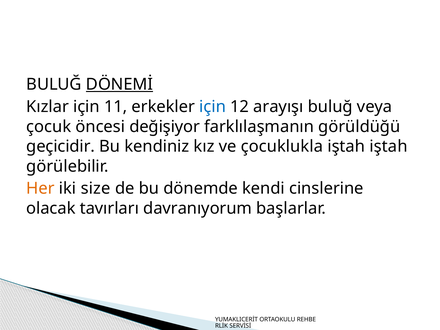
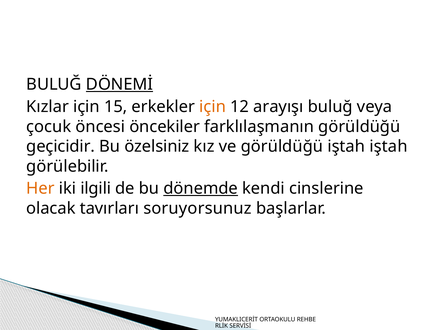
11: 11 -> 15
için at (213, 107) colour: blue -> orange
değişiyor: değişiyor -> öncekiler
kendiniz: kendiniz -> özelsiniz
ve çocuklukla: çocuklukla -> görüldüğü
size: size -> ilgili
dönemde underline: none -> present
davranıyorum: davranıyorum -> soruyorsunuz
